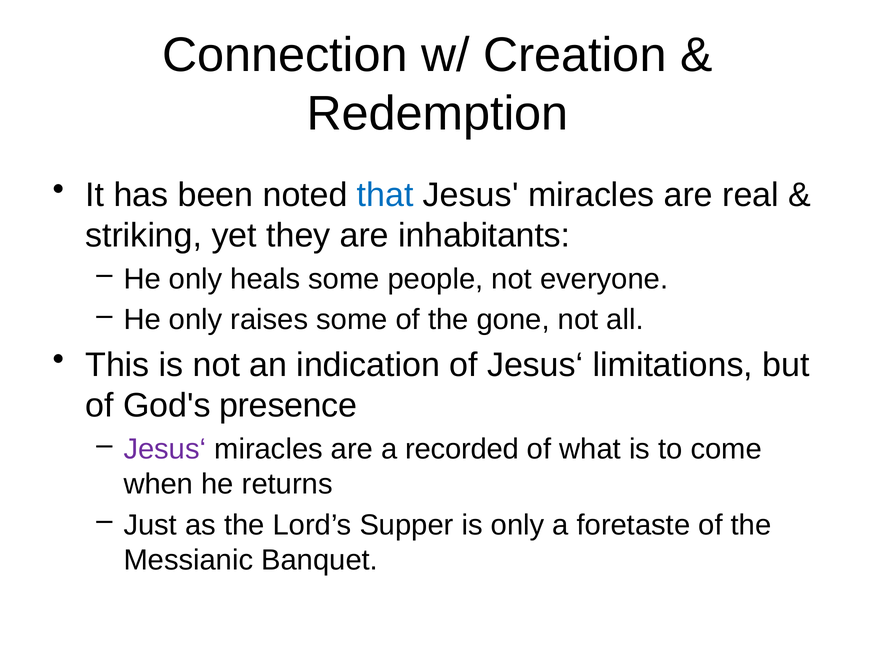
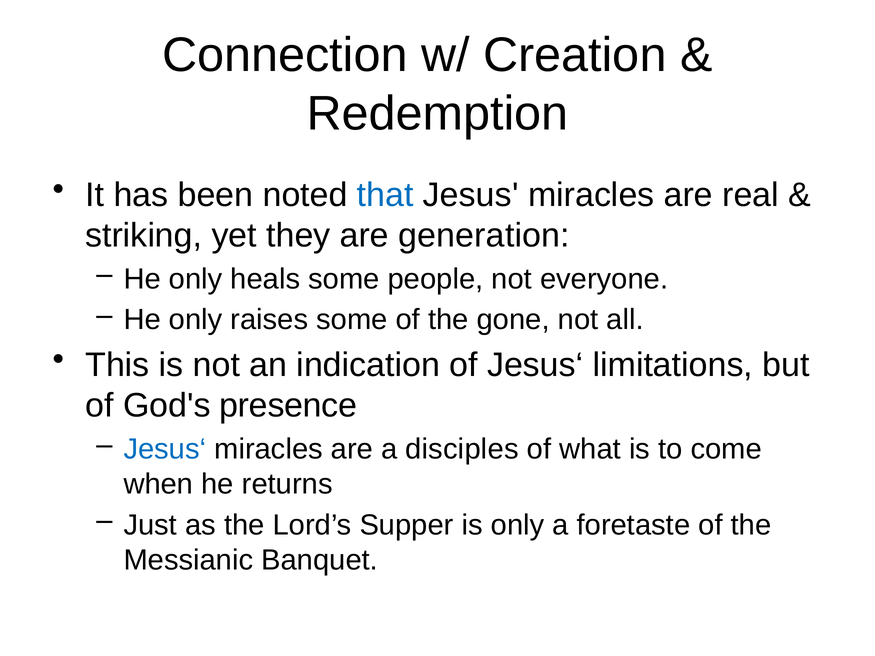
inhabitants: inhabitants -> generation
Jesus‘ at (165, 449) colour: purple -> blue
recorded: recorded -> disciples
